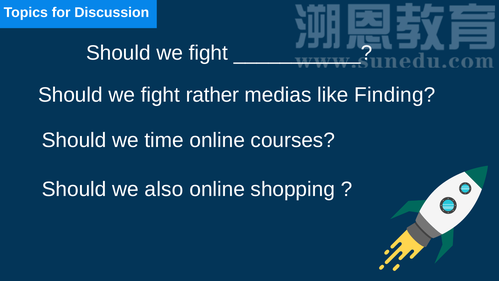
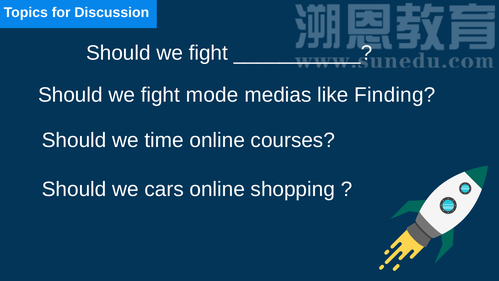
rather: rather -> mode
also: also -> cars
